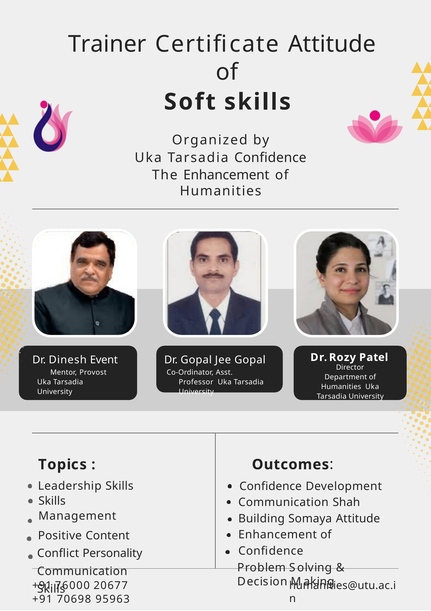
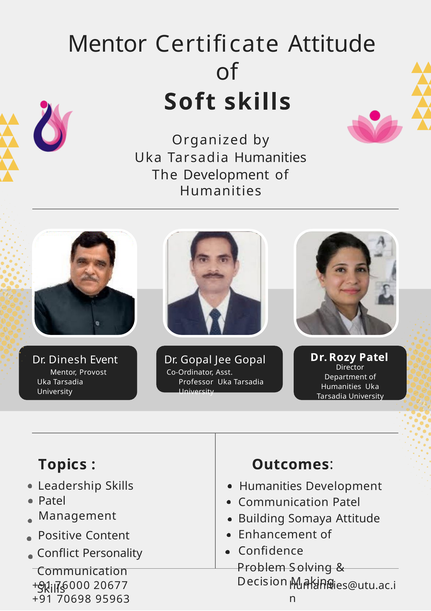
Trainer at (107, 44): Trainer -> Mentor
Tarsadia Confidence: Confidence -> Humanities
The Enhancement: Enhancement -> Development
Confidence at (271, 486): Confidence -> Humanities
Skills at (52, 500): Skills -> Patel
Communication Shah: Shah -> Patel
